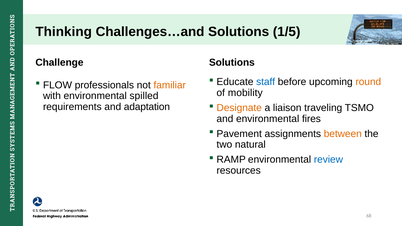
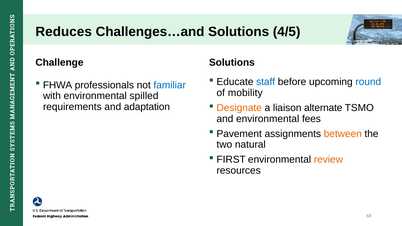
Thinking: Thinking -> Reduces
1/5: 1/5 -> 4/5
round colour: orange -> blue
FLOW: FLOW -> FHWA
familiar colour: orange -> blue
traveling: traveling -> alternate
fires: fires -> fees
RAMP: RAMP -> FIRST
review colour: blue -> orange
